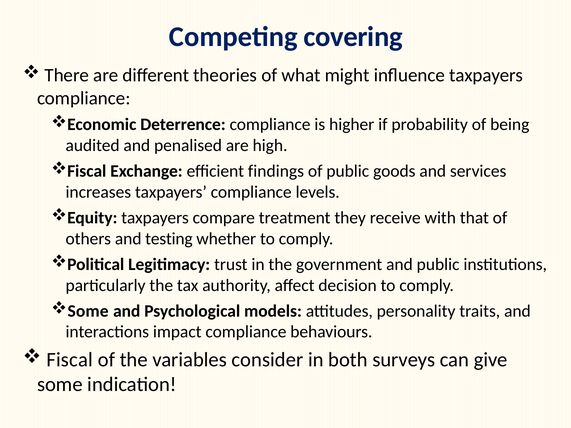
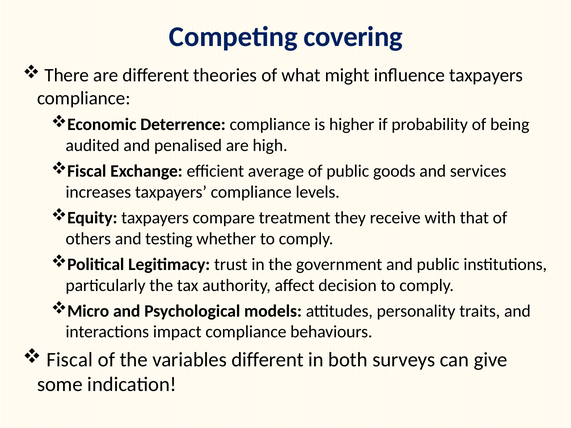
findings: findings -> average
Some at (88, 311): Some -> Micro
variables consider: consider -> different
